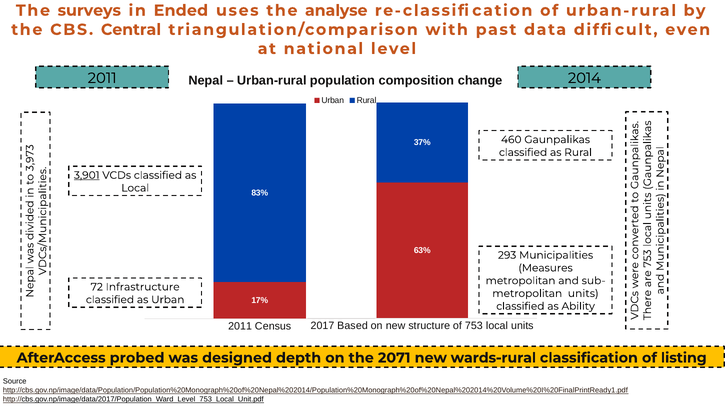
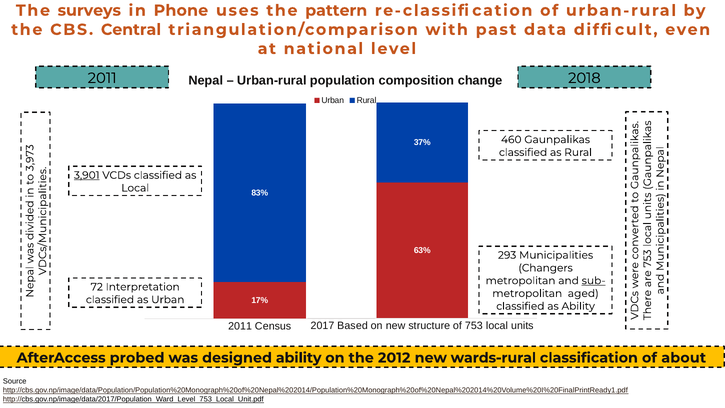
Ended: Ended -> Phone
analyse: analyse -> pattern
2014: 2014 -> 2018
Measures: Measures -> Changers
sub- underline: none -> present
Infrastructure: Infrastructure -> Interpretation
metropolitan units: units -> aged
designed depth: depth -> ability
2071: 2071 -> 2012
listing: listing -> about
